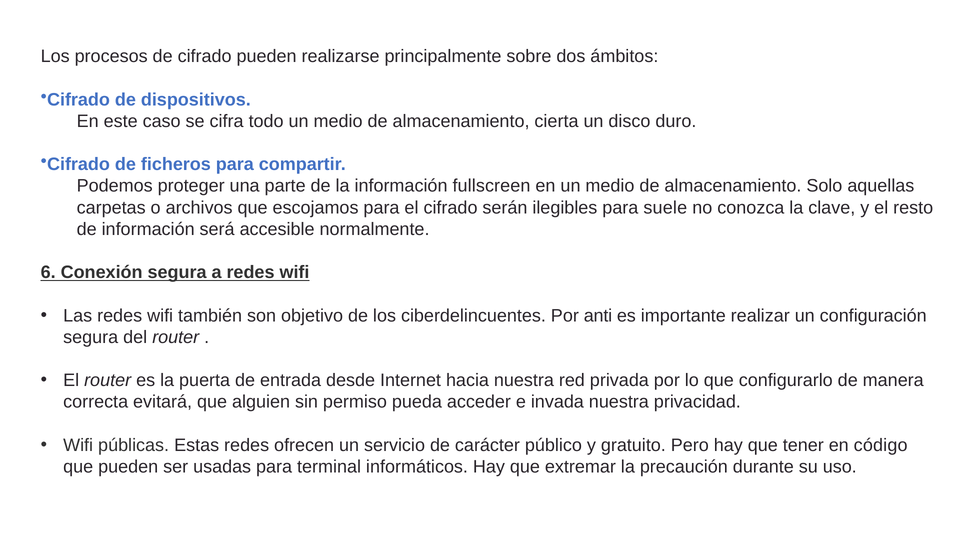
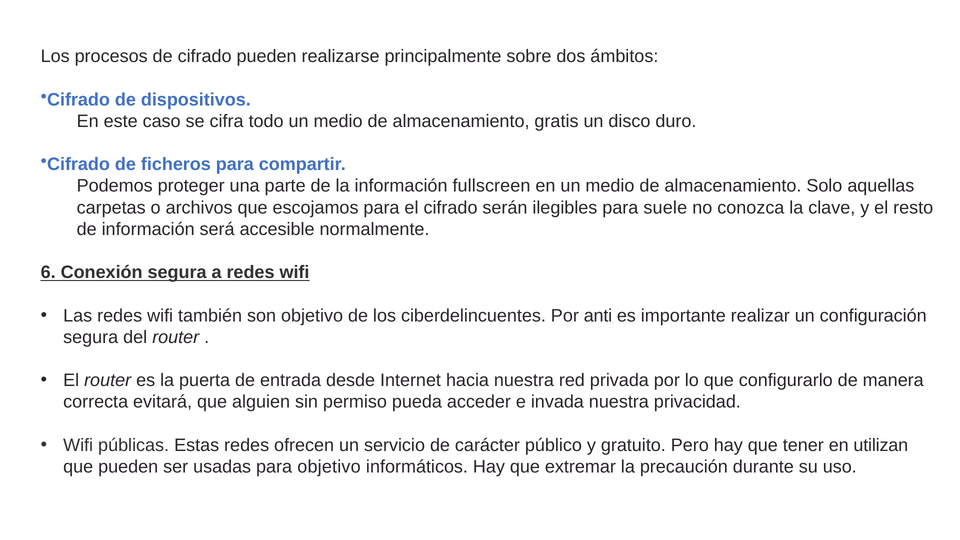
cierta: cierta -> gratis
código: código -> utilizan
para terminal: terminal -> objetivo
